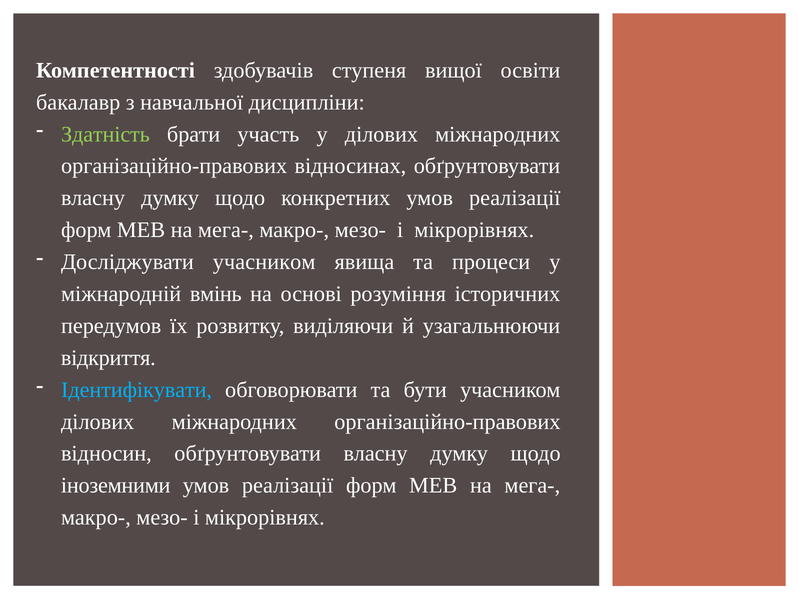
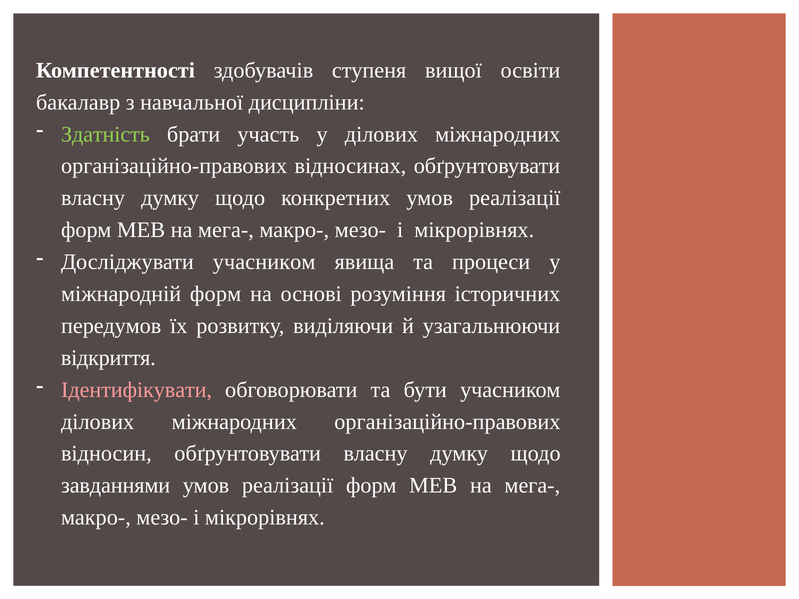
міжнародній вмінь: вмінь -> форм
Ідентифікувати colour: light blue -> pink
іноземними: іноземними -> завданнями
